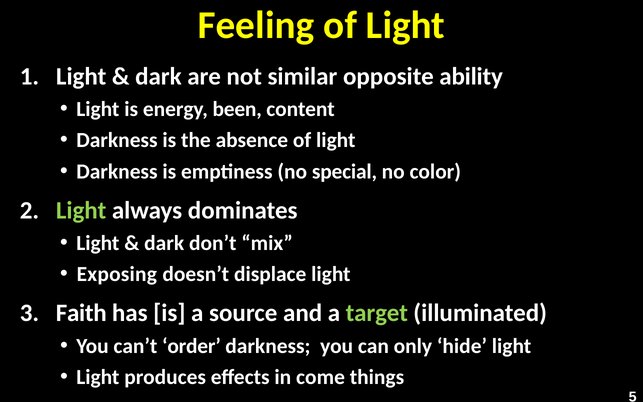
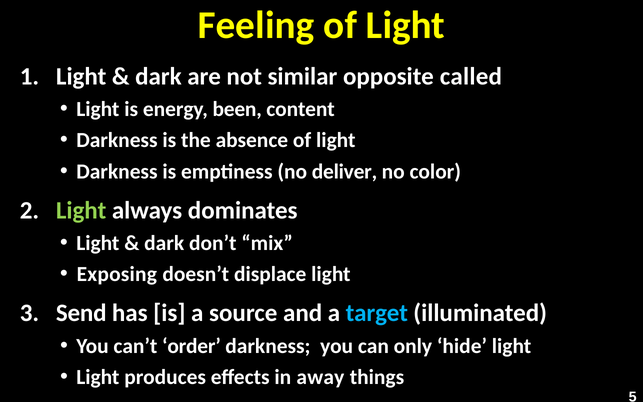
ability: ability -> called
special: special -> deliver
Faith: Faith -> Send
target colour: light green -> light blue
come: come -> away
